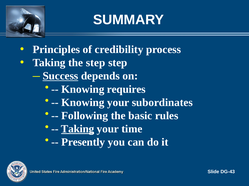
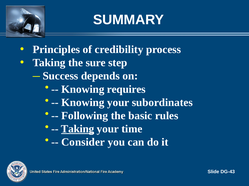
the step: step -> sure
Success underline: present -> none
Presently: Presently -> Consider
